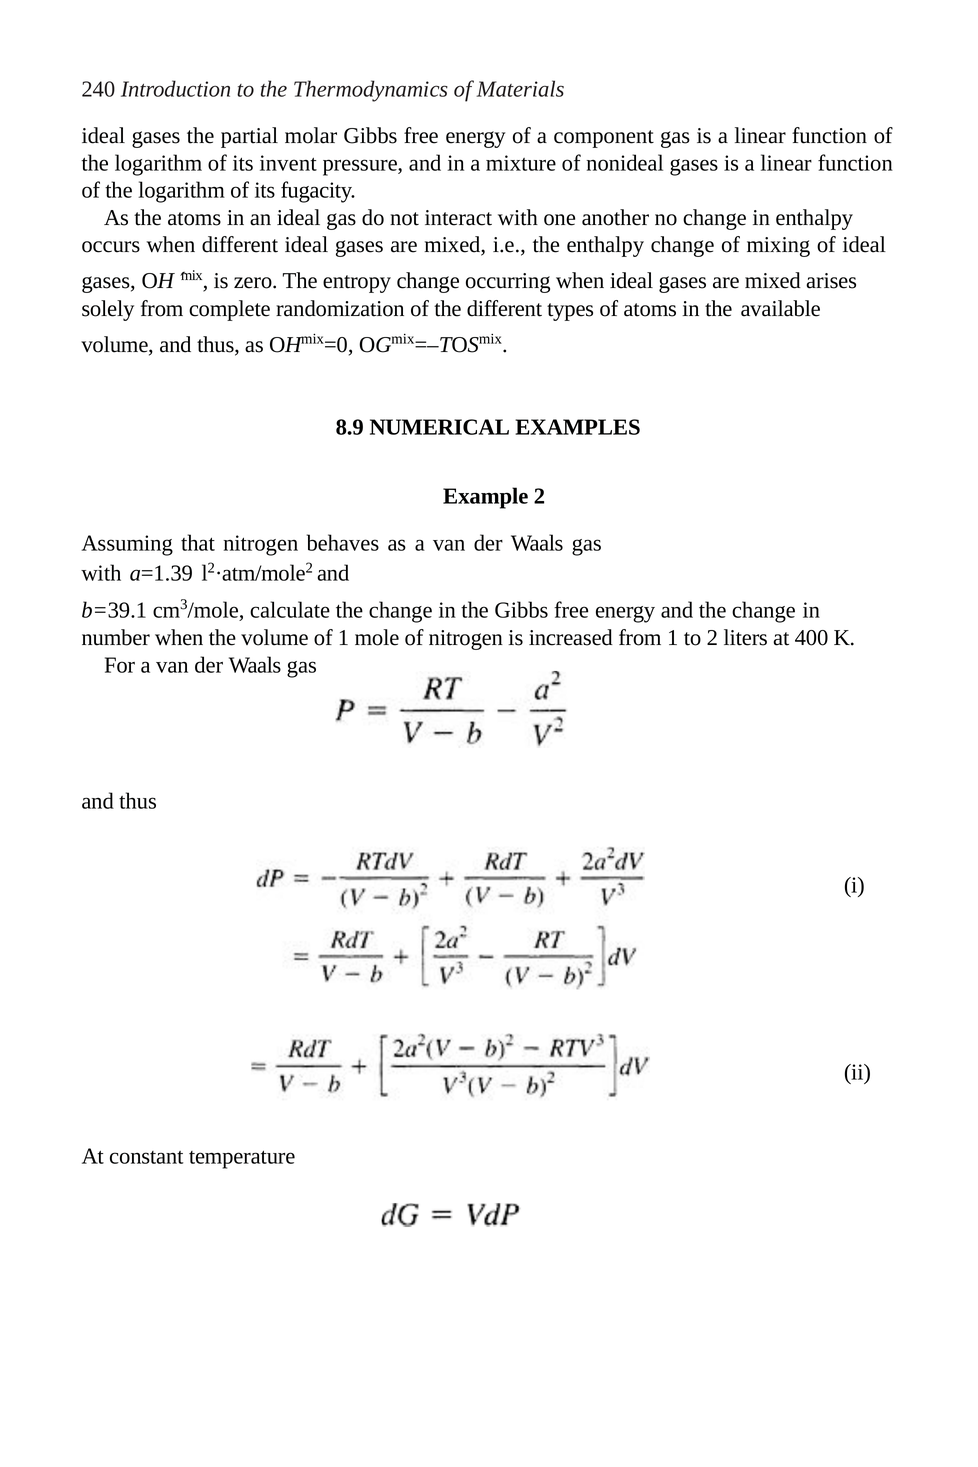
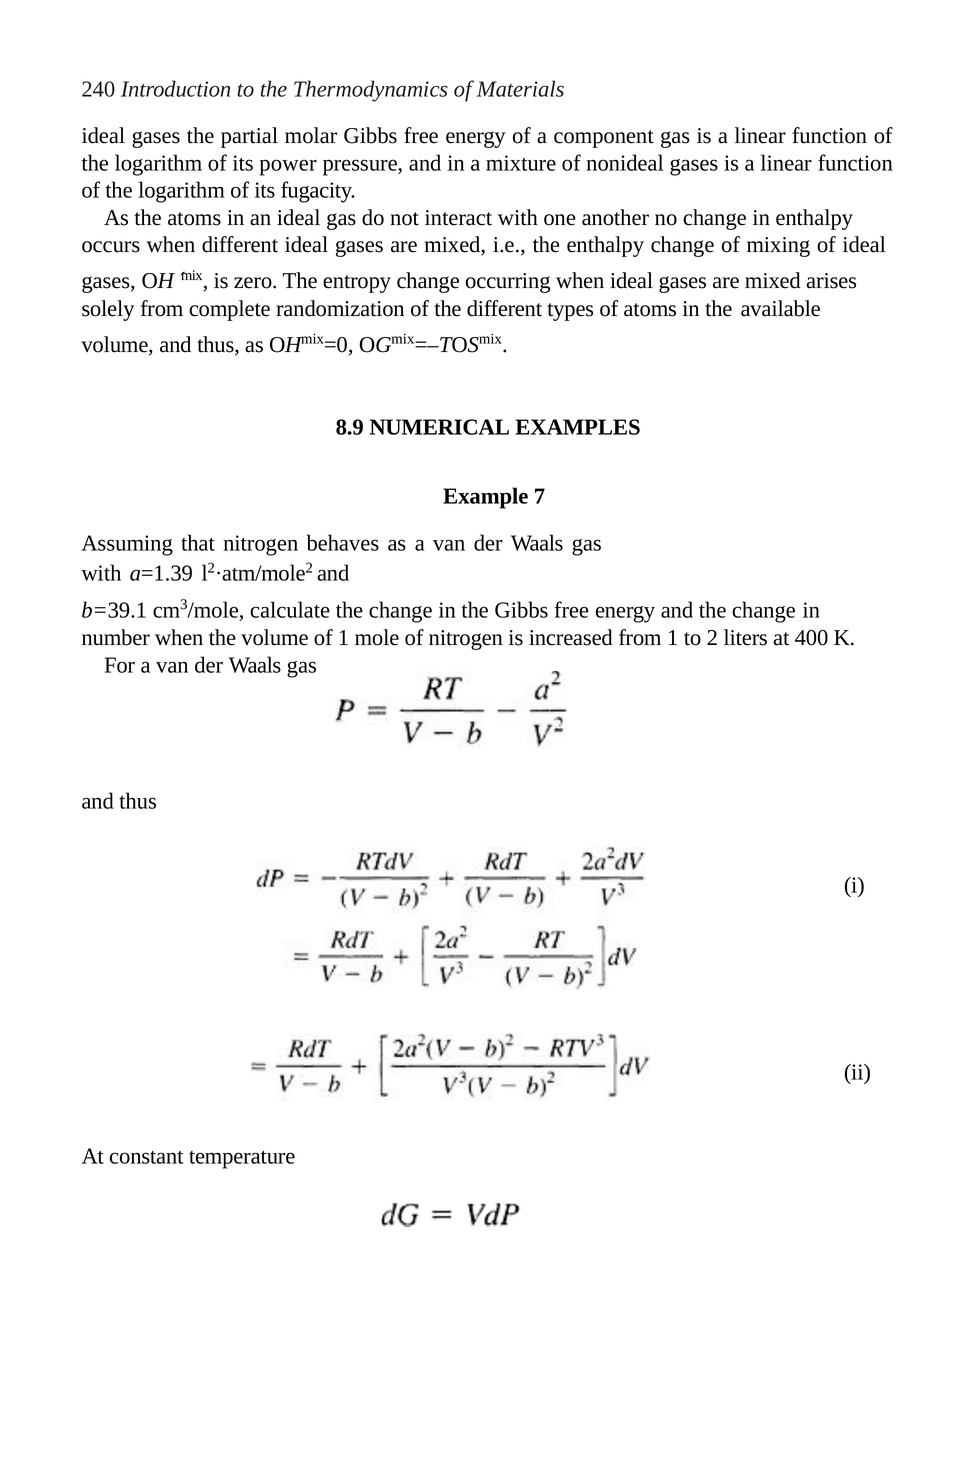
invent: invent -> power
Example 2: 2 -> 7
